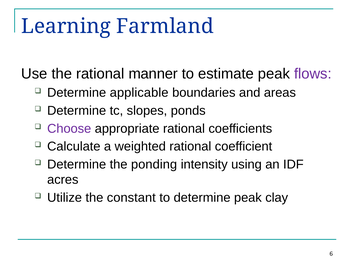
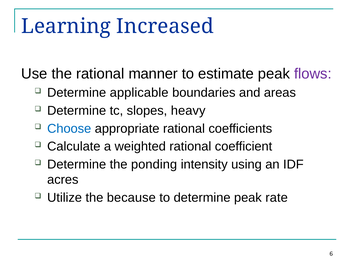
Farmland: Farmland -> Increased
ponds: ponds -> heavy
Choose colour: purple -> blue
constant: constant -> because
clay: clay -> rate
